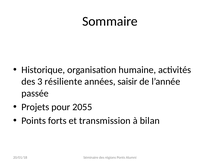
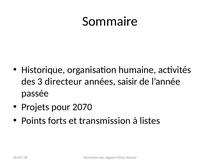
résiliente: résiliente -> directeur
2055: 2055 -> 2070
bilan: bilan -> listes
